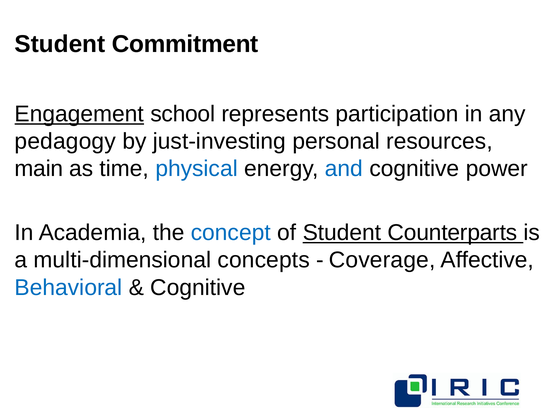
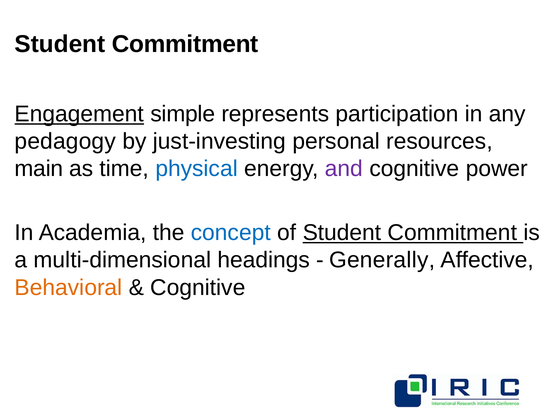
school: school -> simple
and colour: blue -> purple
of Student Counterparts: Counterparts -> Commitment
concepts: concepts -> headings
Coverage: Coverage -> Generally
Behavioral colour: blue -> orange
